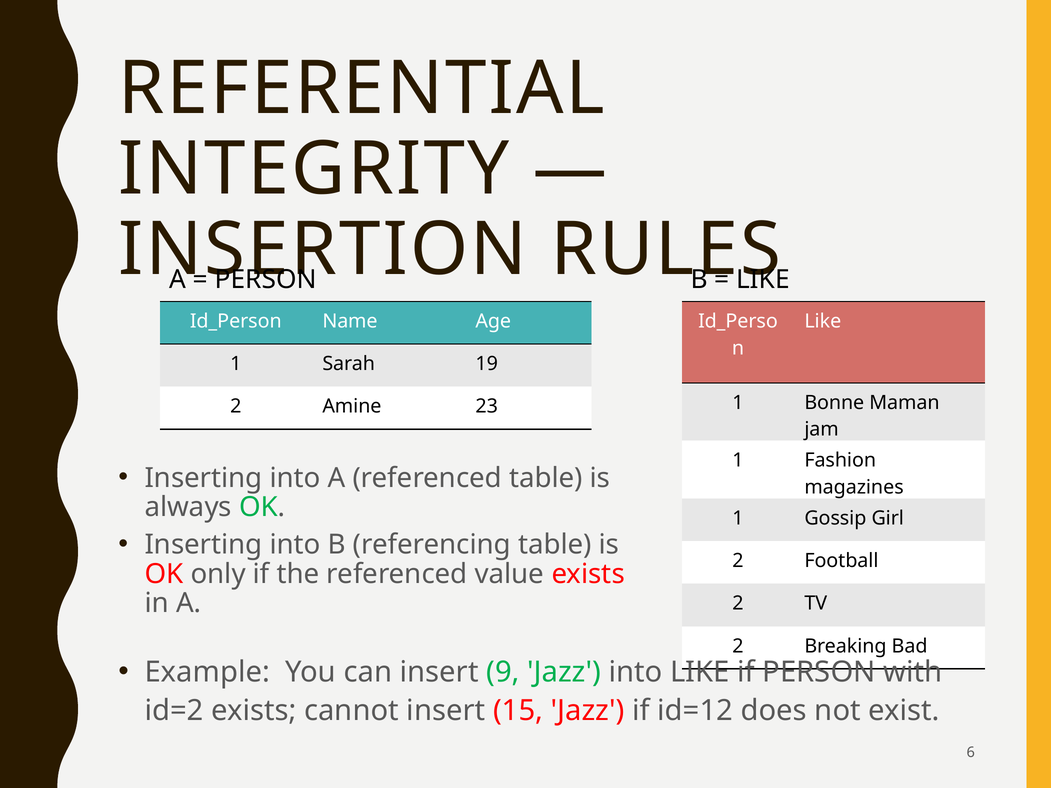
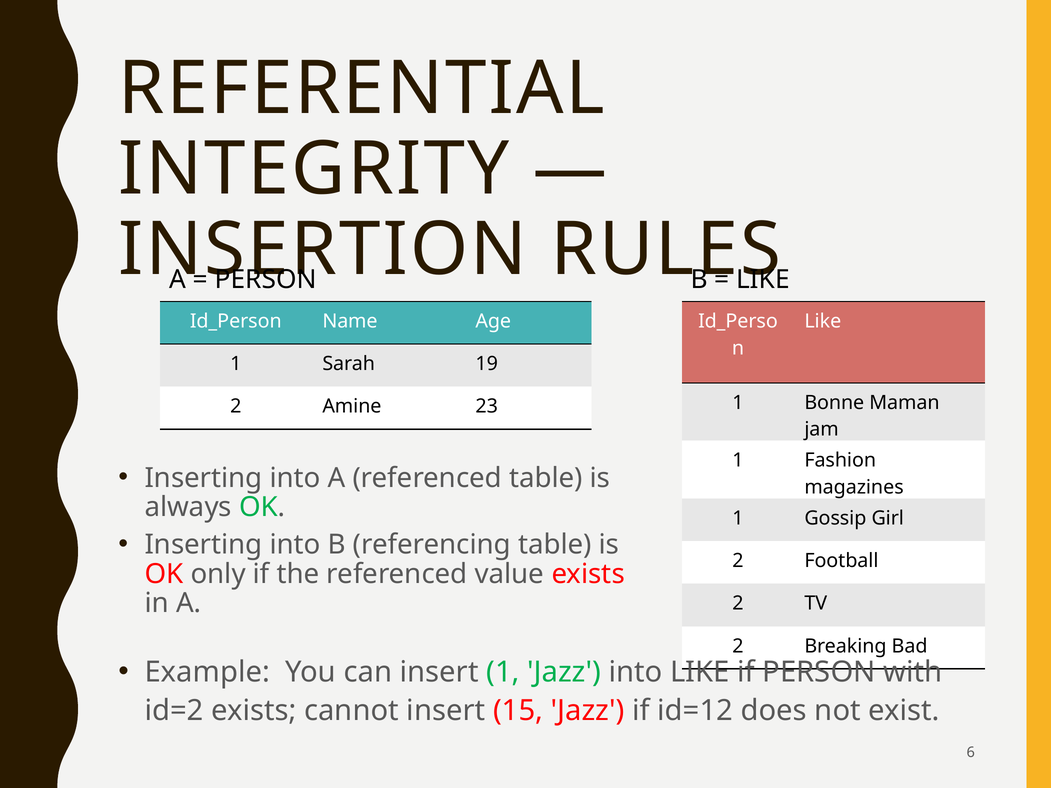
insert 9: 9 -> 1
